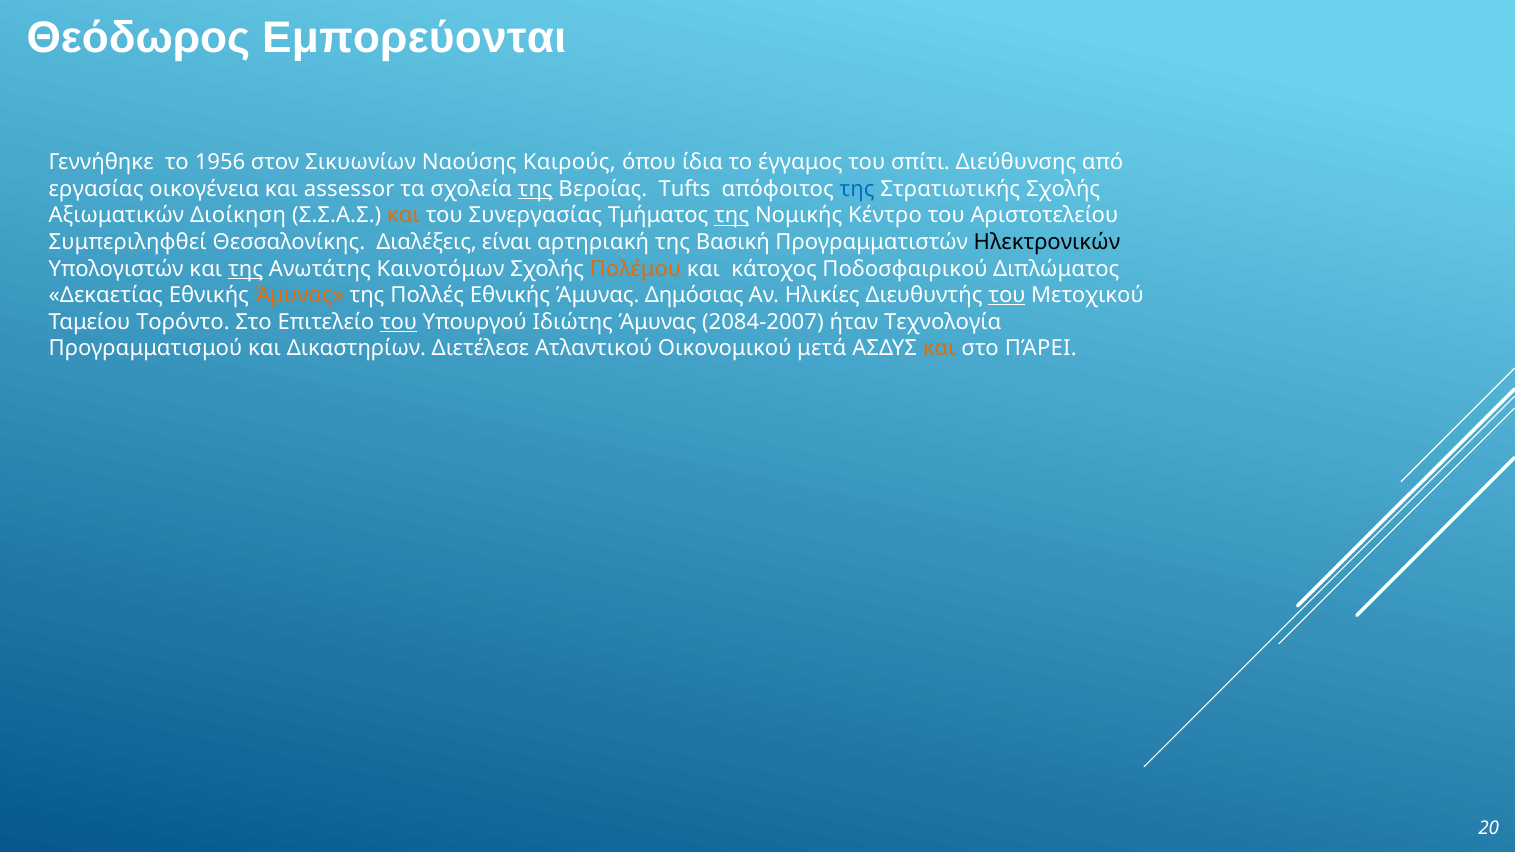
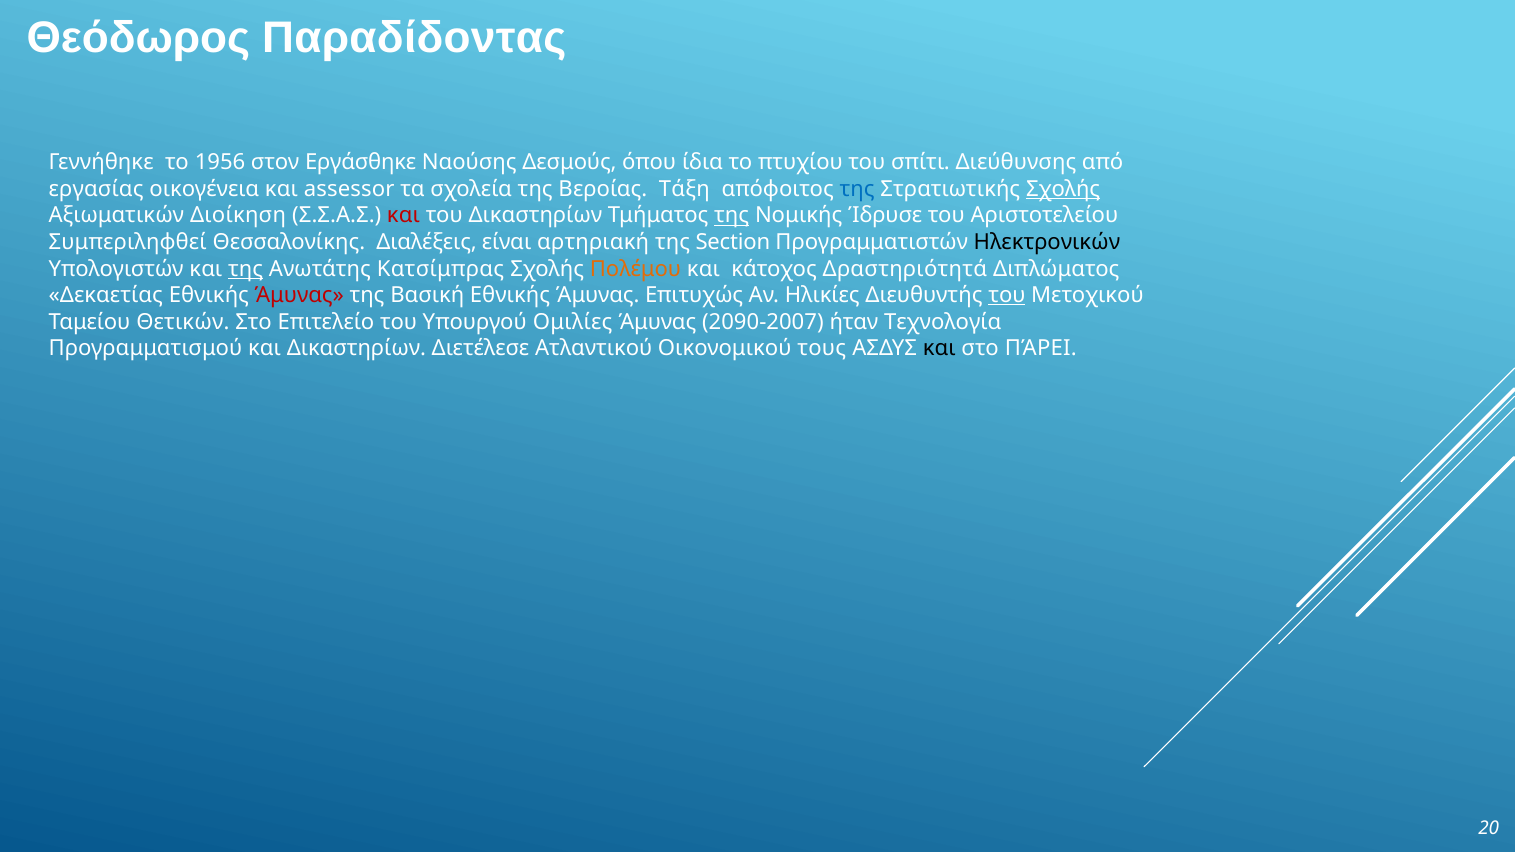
Εμπορεύονται: Εμπορεύονται -> Παραδίδοντας
Σικυωνίων: Σικυωνίων -> Εργάσθηκε
Καιρούς: Καιρούς -> Δεσμούς
έγγαμος: έγγαμος -> πτυχίου
της at (535, 189) underline: present -> none
Tufts: Tufts -> Τάξη
Σχολής at (1063, 189) underline: none -> present
και at (404, 216) colour: orange -> red
του Συνεργασίας: Συνεργασίας -> Δικαστηρίων
Κέντρο: Κέντρο -> Ίδρυσε
Βασική: Βασική -> Section
Καινοτόμων: Καινοτόμων -> Κατσίμπρας
Ποδοσφαιρικού: Ποδοσφαιρικού -> Δραστηριότητά
Άμυνας at (299, 295) colour: orange -> red
Πολλές: Πολλές -> Βασική
Δημόσιας: Δημόσιας -> Επιτυχώς
Τορόντο: Τορόντο -> Θετικών
του at (399, 322) underline: present -> none
Ιδιώτης: Ιδιώτης -> Ομιλίες
2084-2007: 2084-2007 -> 2090-2007
μετά: μετά -> τους
και at (939, 348) colour: orange -> black
